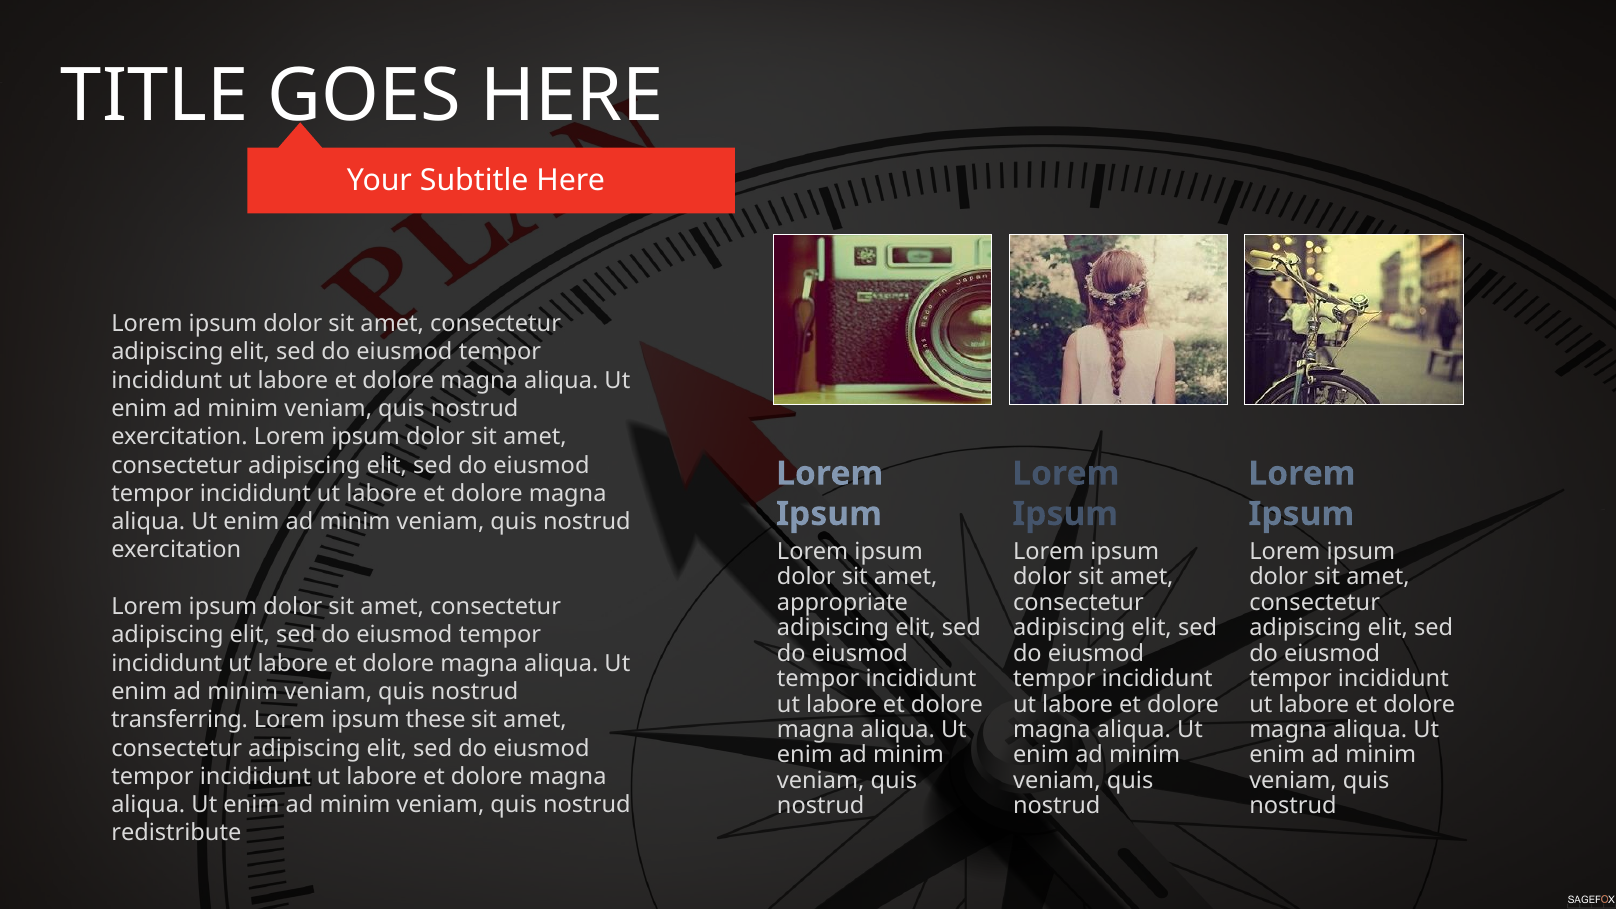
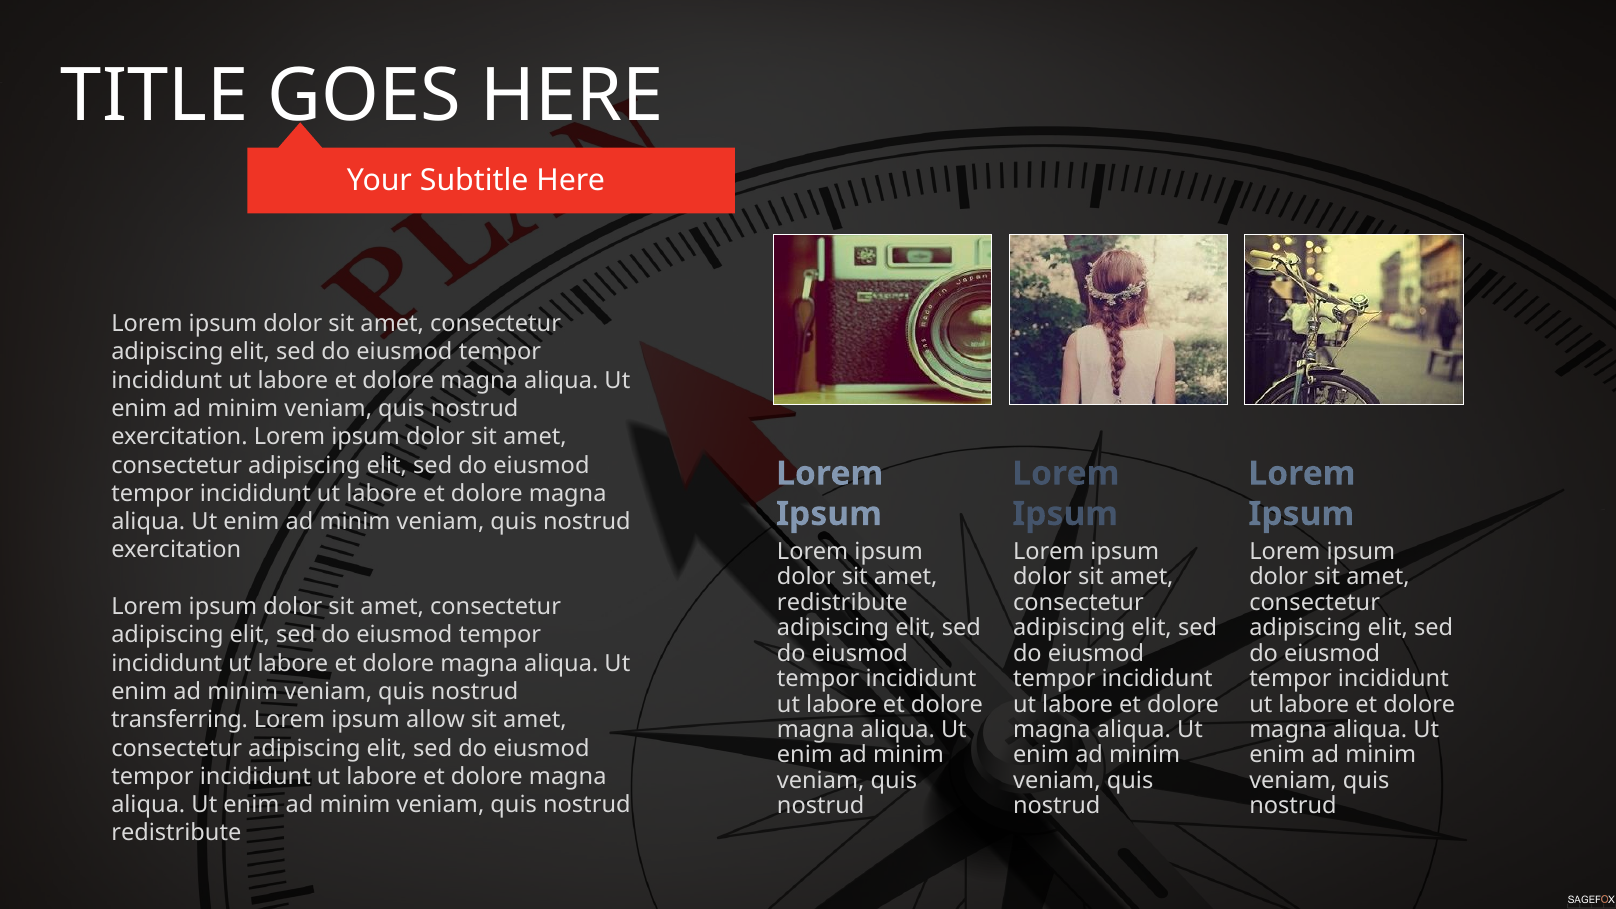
appropriate at (842, 602): appropriate -> redistribute
these: these -> allow
